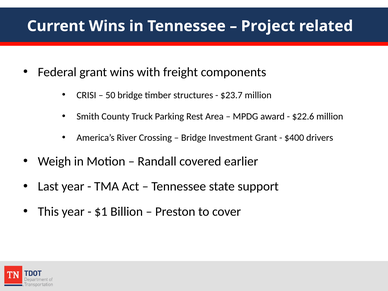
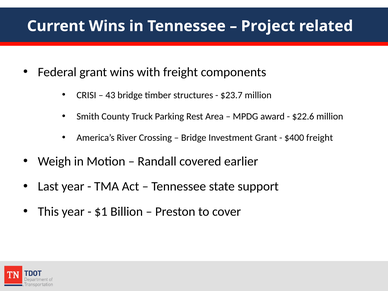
50: 50 -> 43
$400 drivers: drivers -> freight
